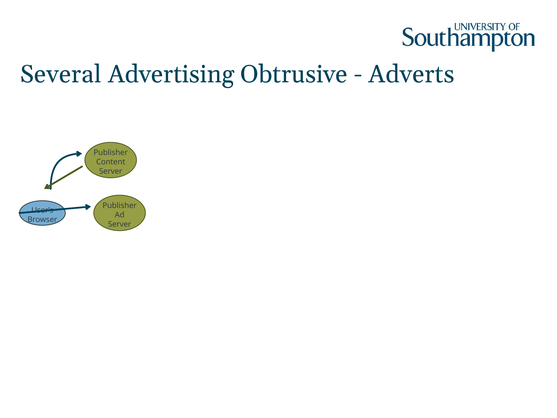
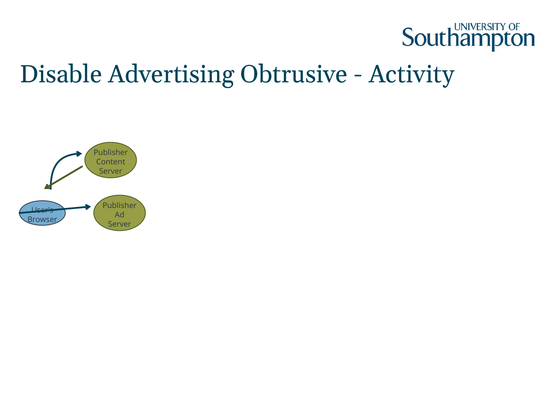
Several: Several -> Disable
Adverts: Adverts -> Activity
